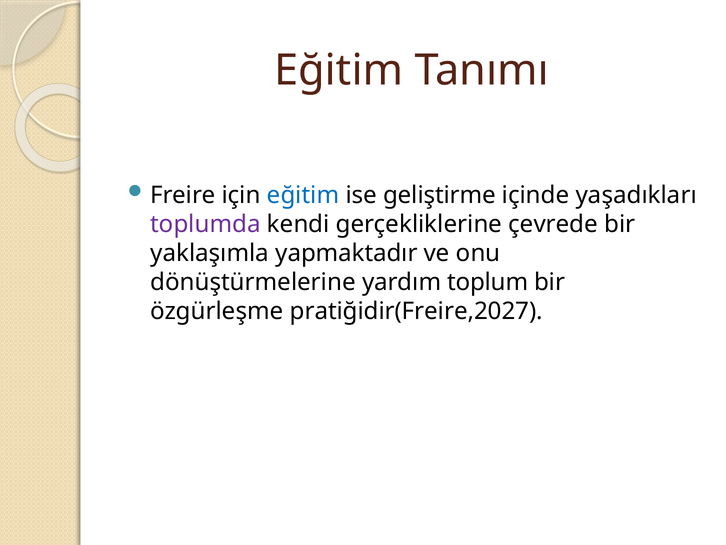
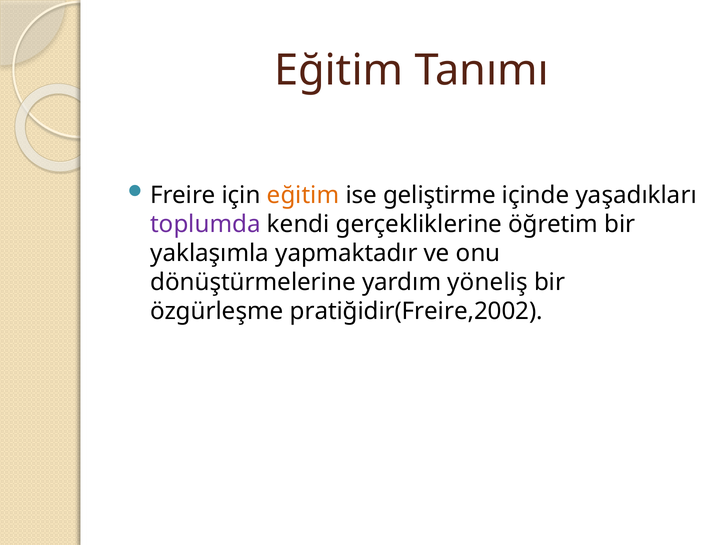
eğitim at (303, 195) colour: blue -> orange
çevrede: çevrede -> öğretim
toplum: toplum -> yöneliş
pratiğidir(Freire,2027: pratiğidir(Freire,2027 -> pratiğidir(Freire,2002
